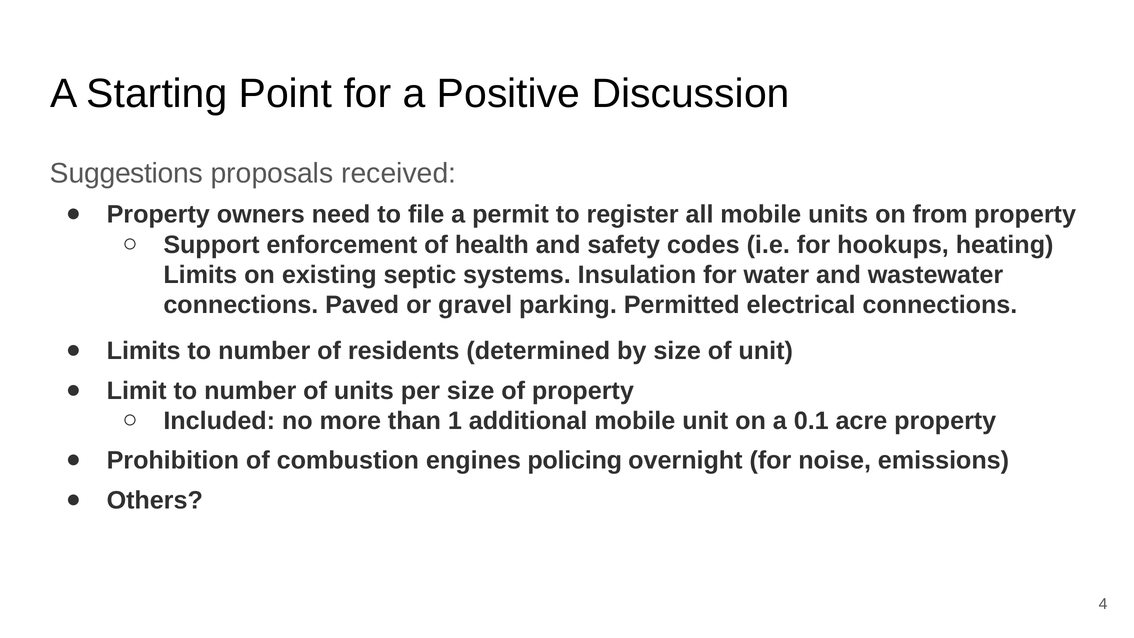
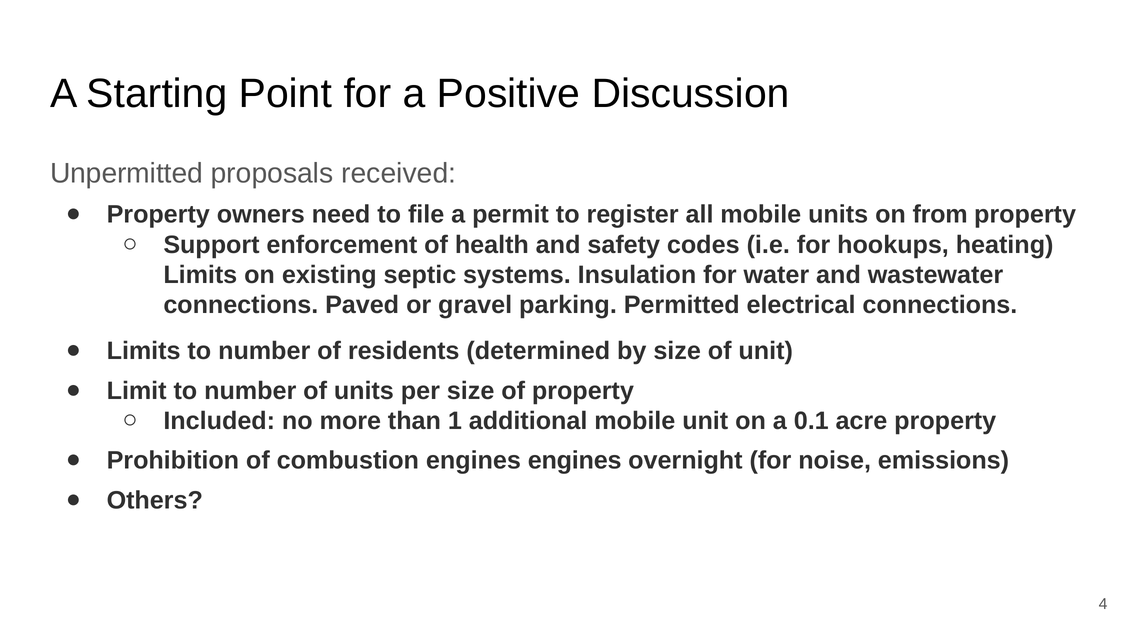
Suggestions: Suggestions -> Unpermitted
engines policing: policing -> engines
